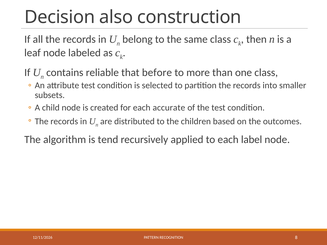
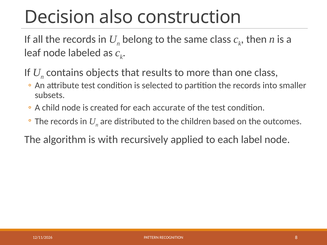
reliable: reliable -> objects
before: before -> results
tend: tend -> with
